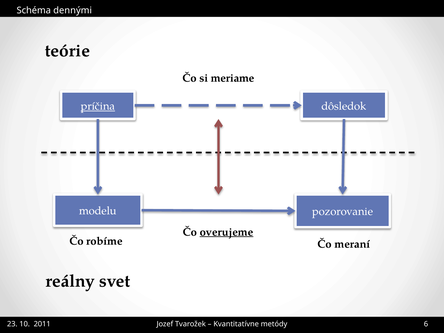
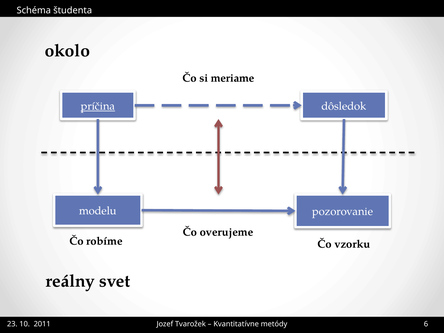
dennými: dennými -> študenta
teórie: teórie -> okolo
overujeme underline: present -> none
meraní: meraní -> vzorku
